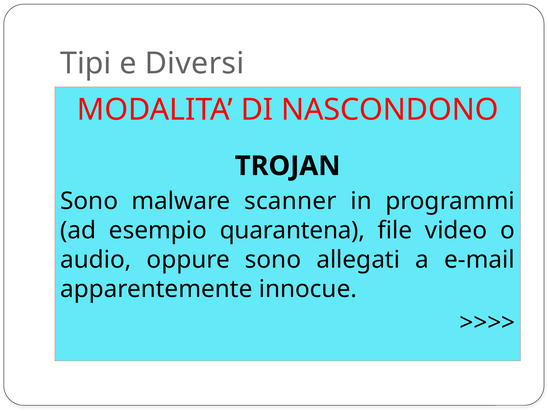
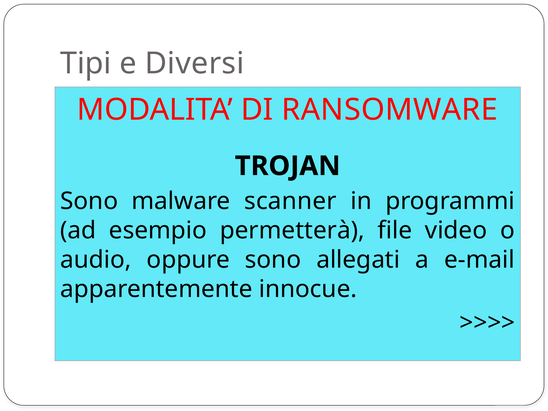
NASCONDONO: NASCONDONO -> RANSOMWARE
quarantena: quarantena -> permetterà
